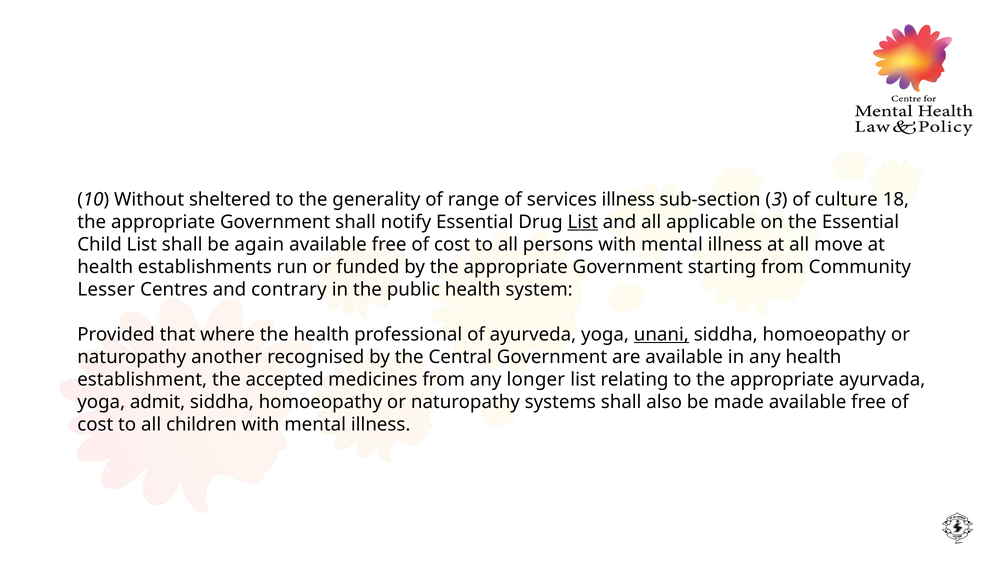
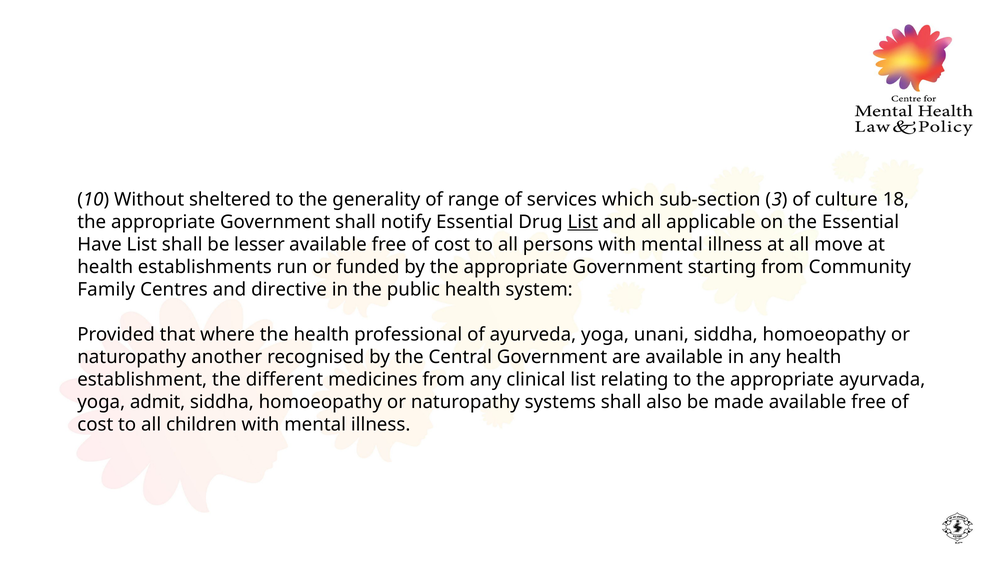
services illness: illness -> which
Child: Child -> Have
again: again -> lesser
Lesser: Lesser -> Family
contrary: contrary -> directive
unani underline: present -> none
accepted: accepted -> different
longer: longer -> clinical
